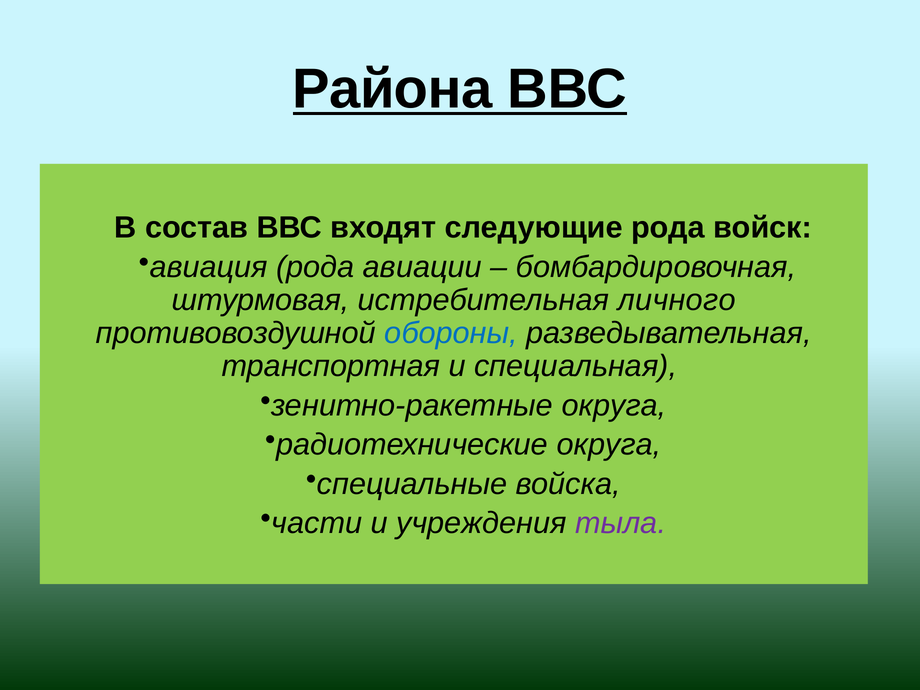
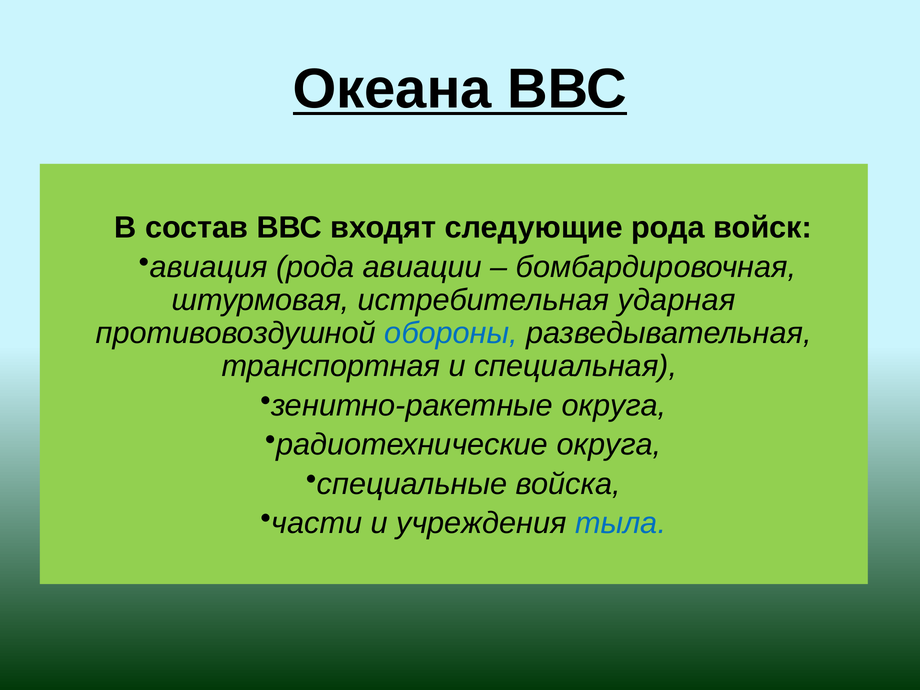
Района: Района -> Океана
личного: личного -> ударная
тыла colour: purple -> blue
